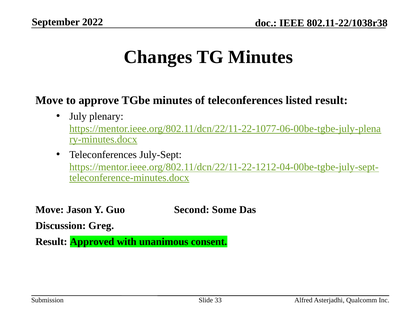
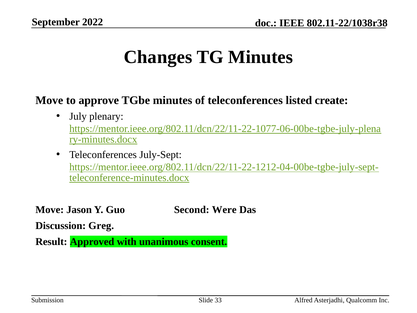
listed result: result -> create
Some: Some -> Were
